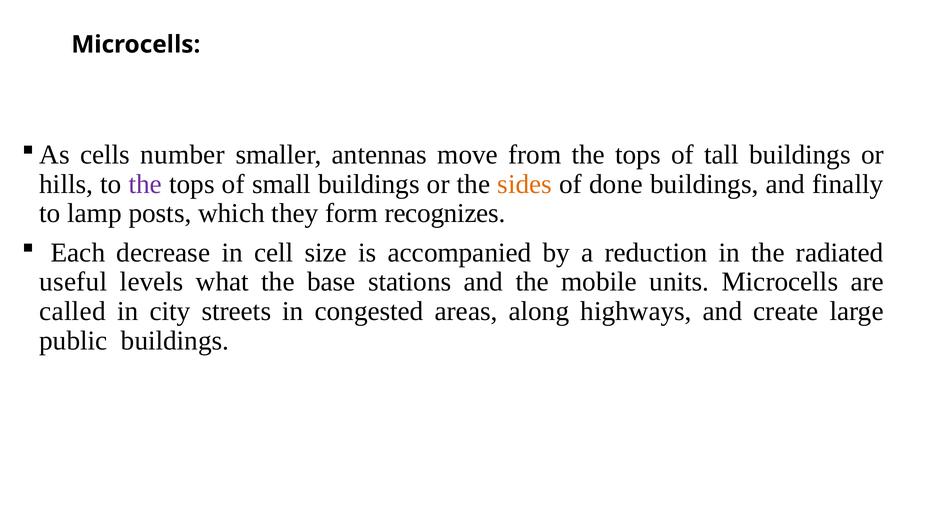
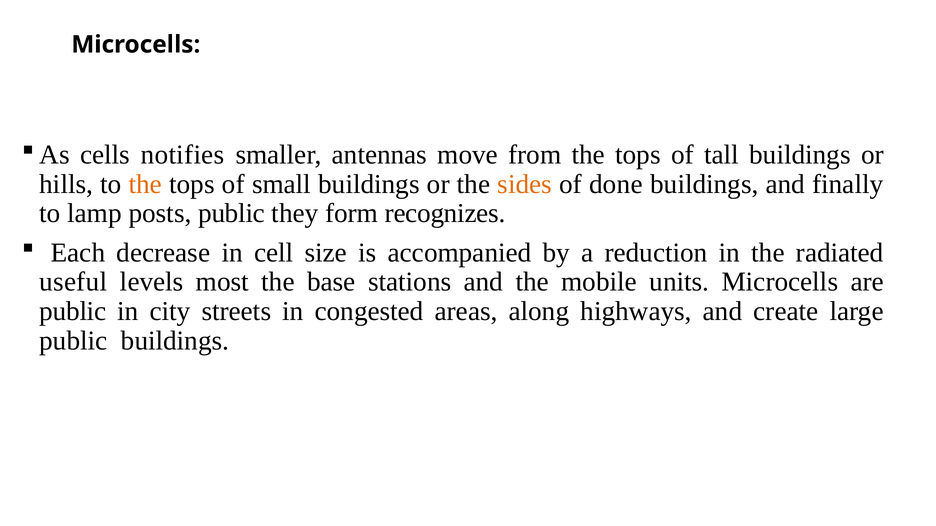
number: number -> notifies
the at (145, 184) colour: purple -> orange
posts which: which -> public
what: what -> most
called at (73, 312): called -> public
